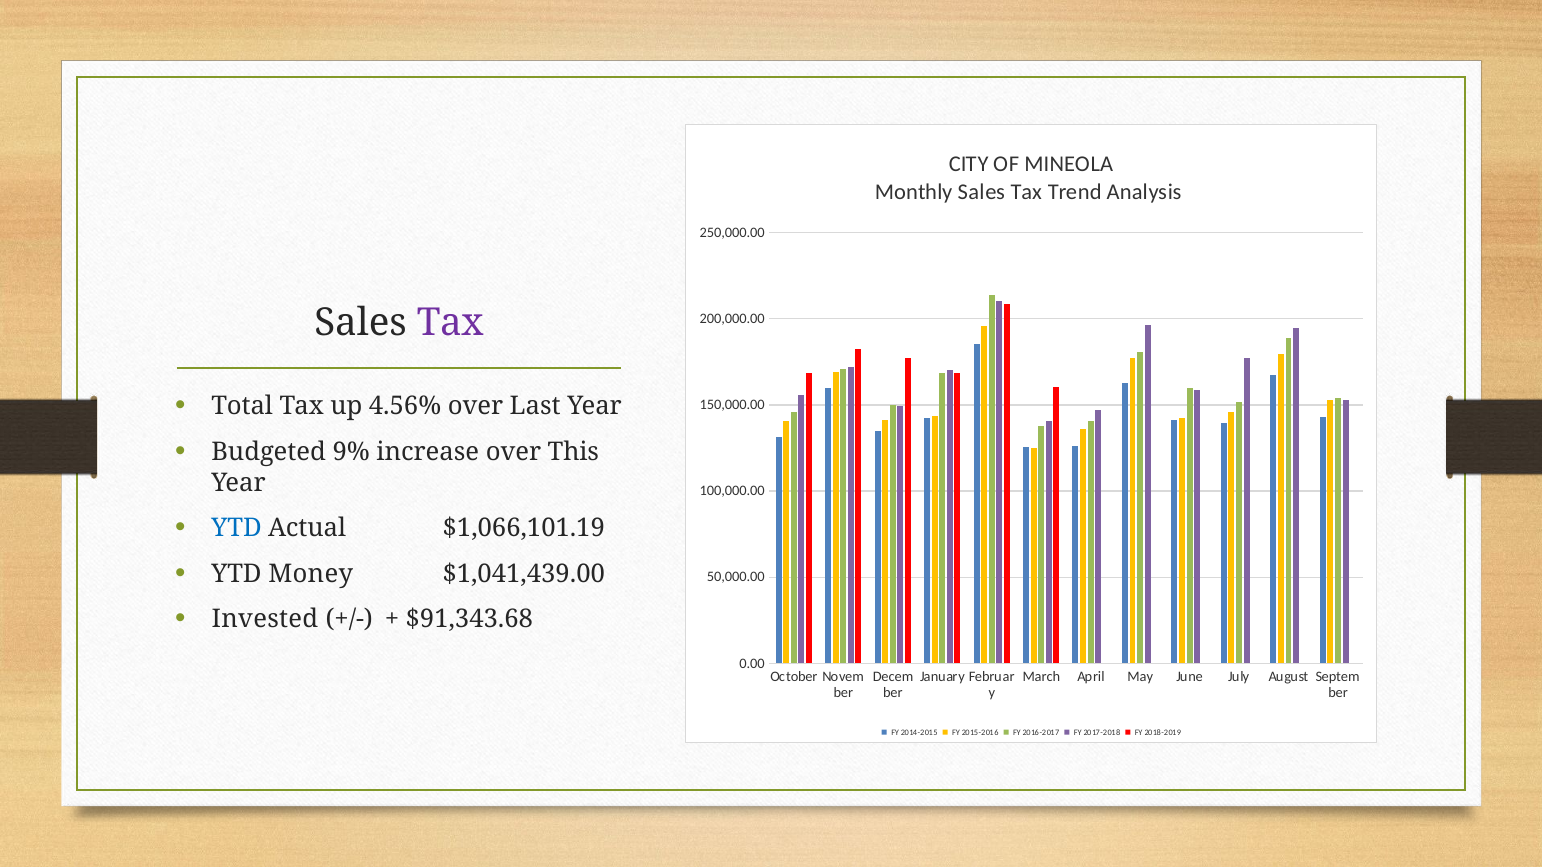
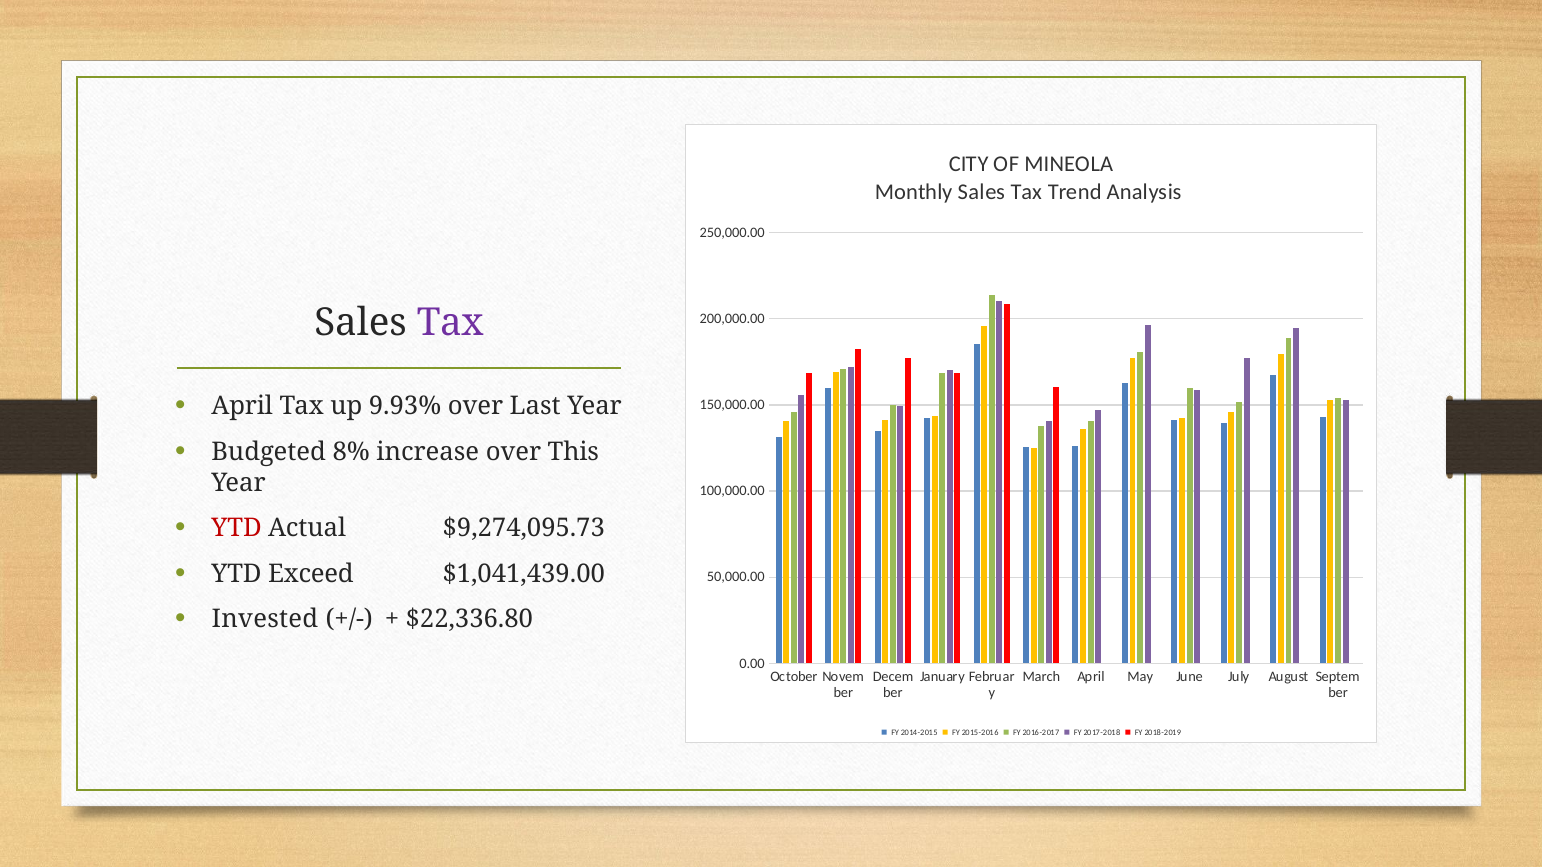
Total at (242, 406): Total -> April
4.56%: 4.56% -> 9.93%
9%: 9% -> 8%
YTD at (237, 528) colour: blue -> red
$1,066,101.19: $1,066,101.19 -> $9,274,095.73
Money: Money -> Exceed
$91,343.68: $91,343.68 -> $22,336.80
